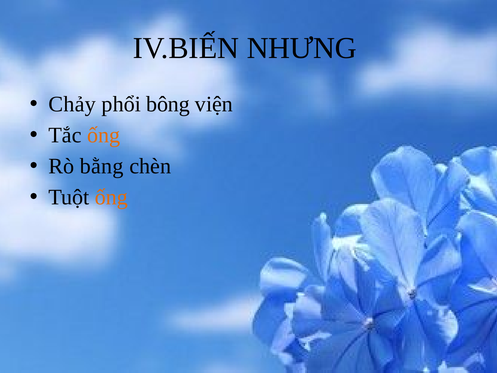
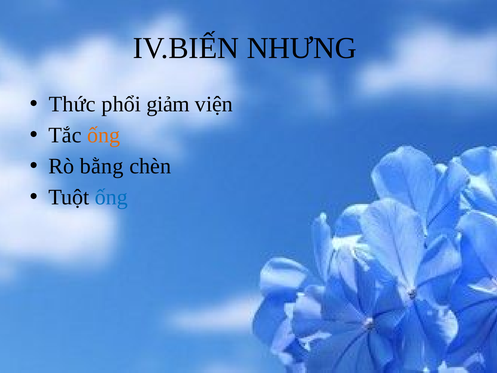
Chảy: Chảy -> Thức
bông: bông -> giảm
ống at (111, 197) colour: orange -> blue
